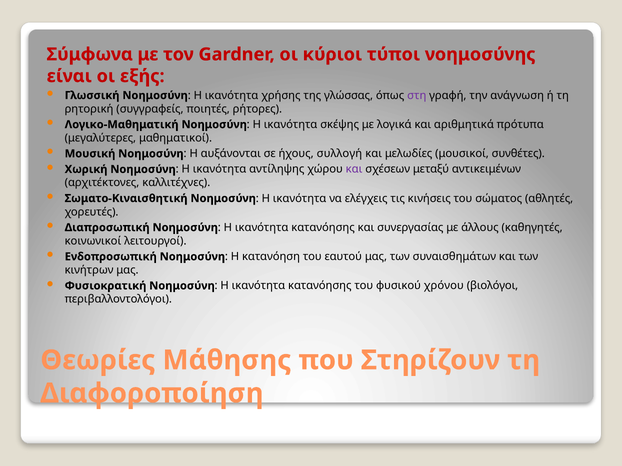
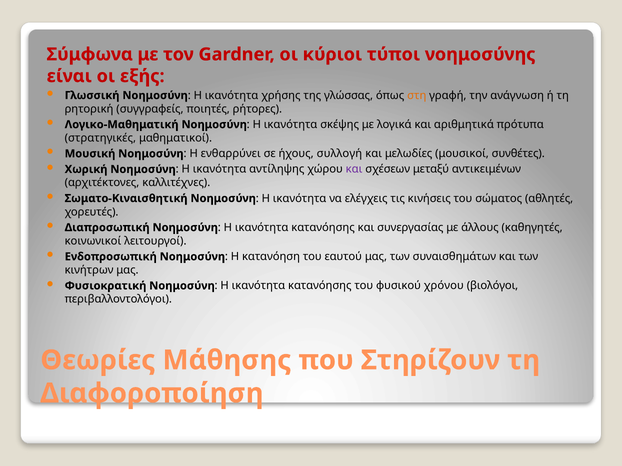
στη colour: purple -> orange
μεγαλύτερες: μεγαλύτερες -> στρατηγικές
αυξάνονται: αυξάνονται -> ενθαρρύνει
